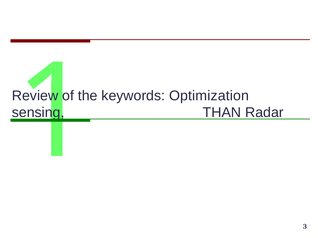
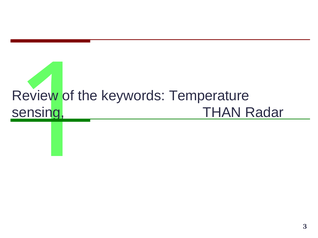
Optimization: Optimization -> Temperature
